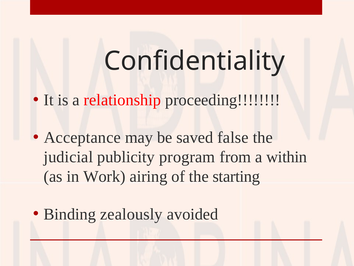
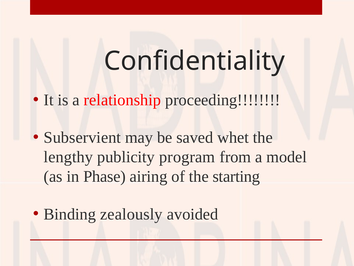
Acceptance: Acceptance -> Subservient
false: false -> whet
judicial: judicial -> lengthy
within: within -> model
Work: Work -> Phase
